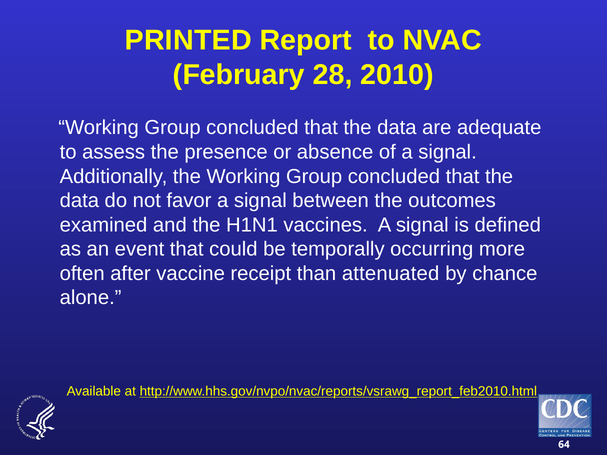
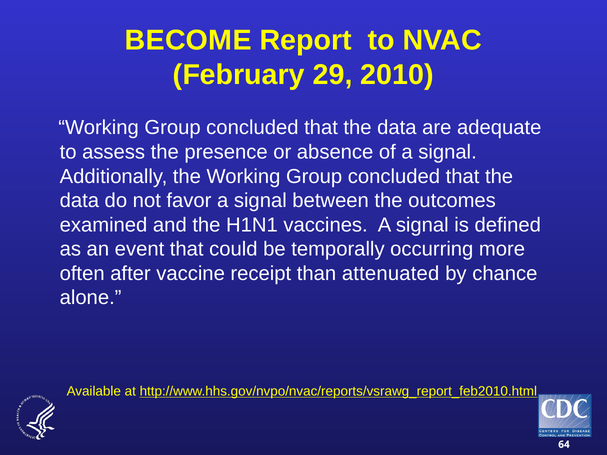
PRINTED: PRINTED -> BECOME
28: 28 -> 29
